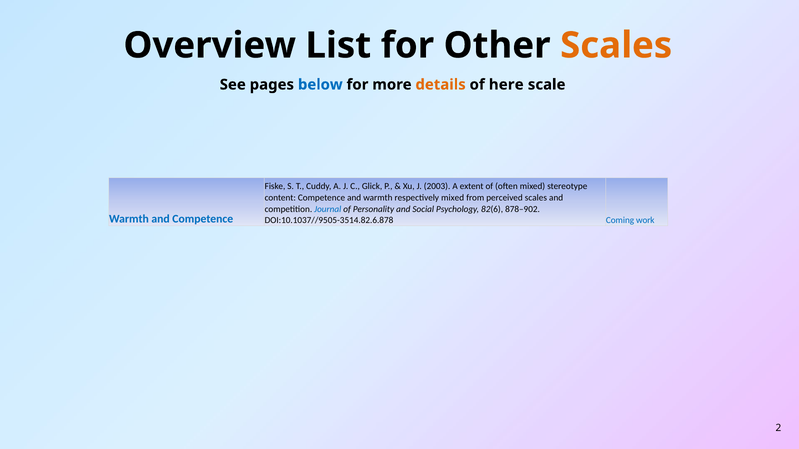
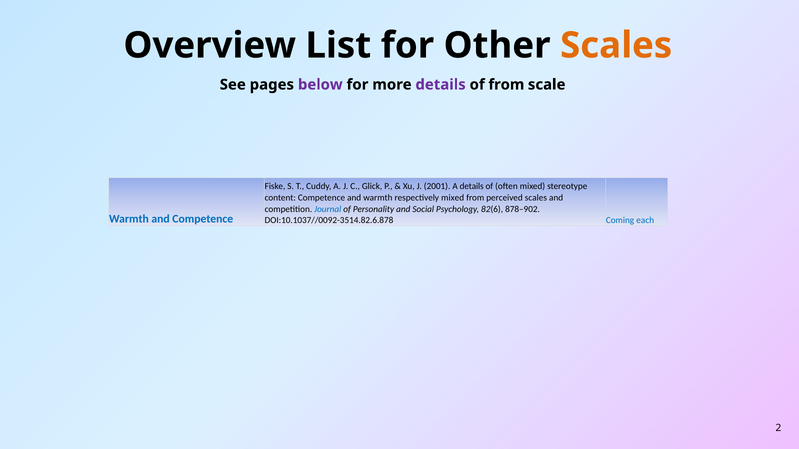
below colour: blue -> purple
details at (441, 85) colour: orange -> purple
of here: here -> from
2003: 2003 -> 2001
A extent: extent -> details
DOI:10.1037//9505-3514.82.6.878: DOI:10.1037//9505-3514.82.6.878 -> DOI:10.1037//0092-3514.82.6.878
work: work -> each
